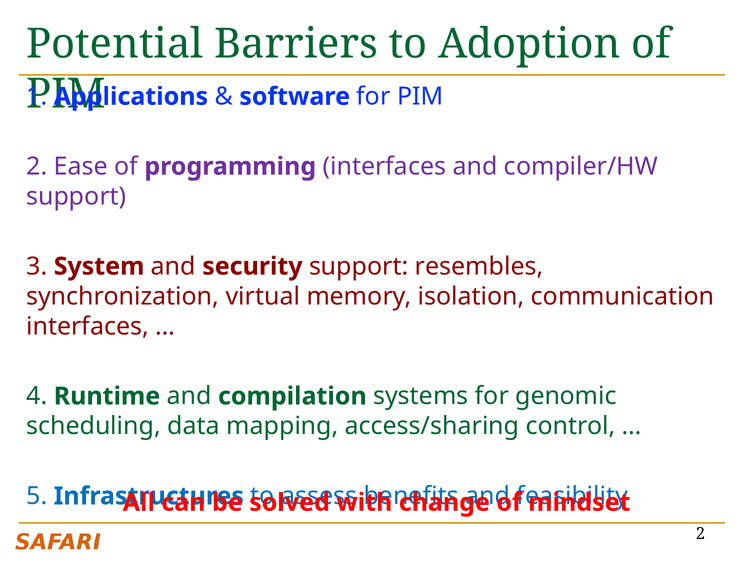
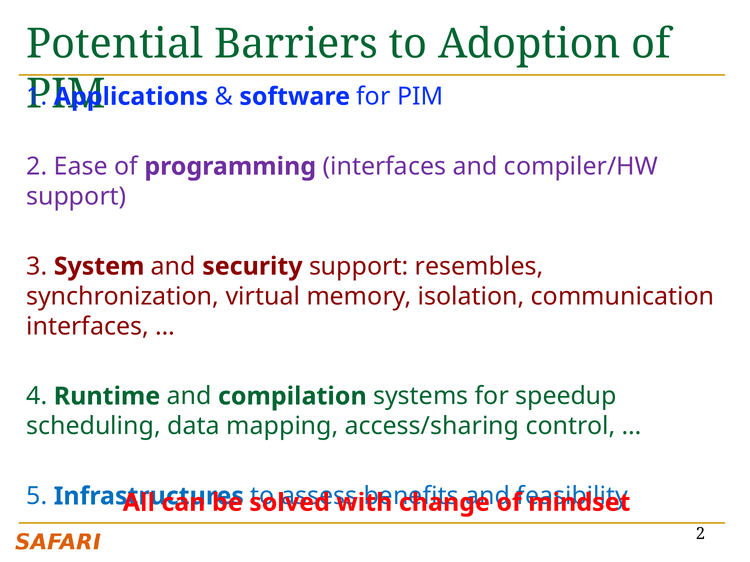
genomic: genomic -> speedup
